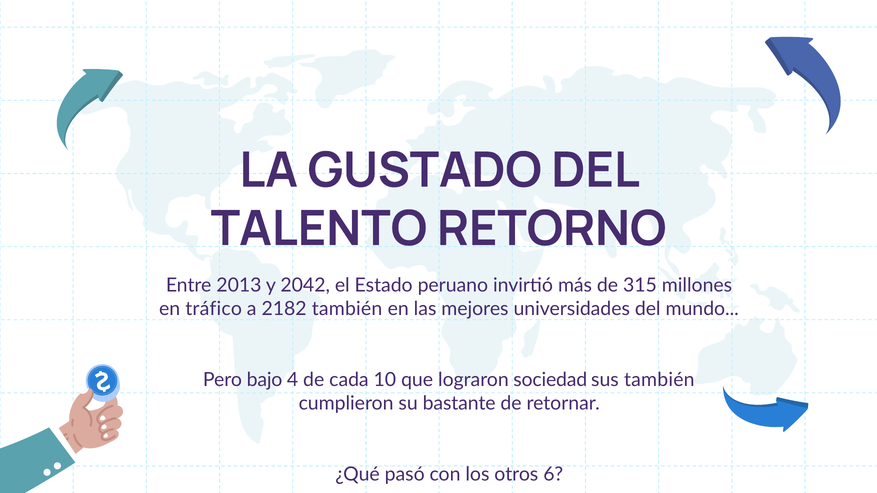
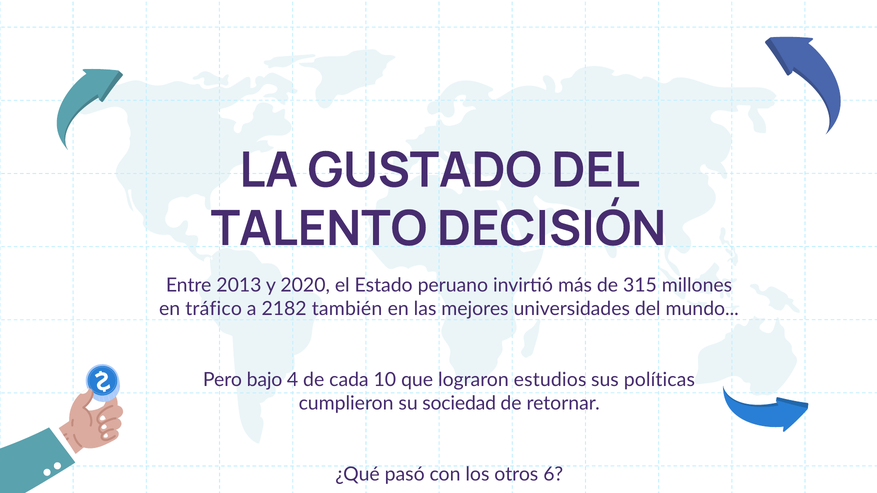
RETORNO: RETORNO -> DECISIÓN
2042: 2042 -> 2020
sociedad: sociedad -> estudios
sus también: también -> políticas
bastante: bastante -> sociedad
